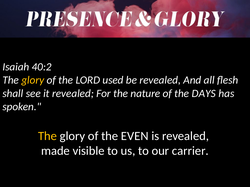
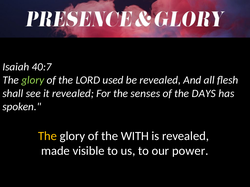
40:2: 40:2 -> 40:7
glory at (33, 80) colour: yellow -> light green
nature: nature -> senses
EVEN: EVEN -> WITH
carrier: carrier -> power
